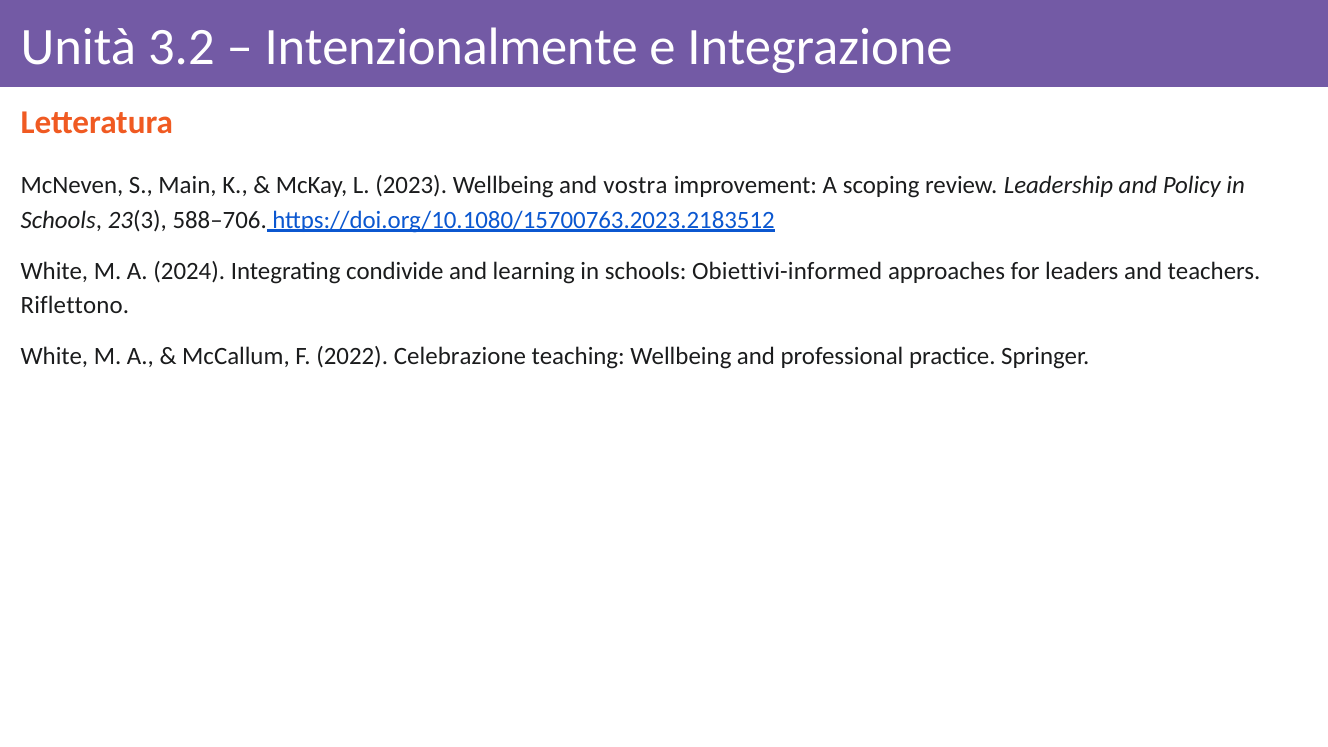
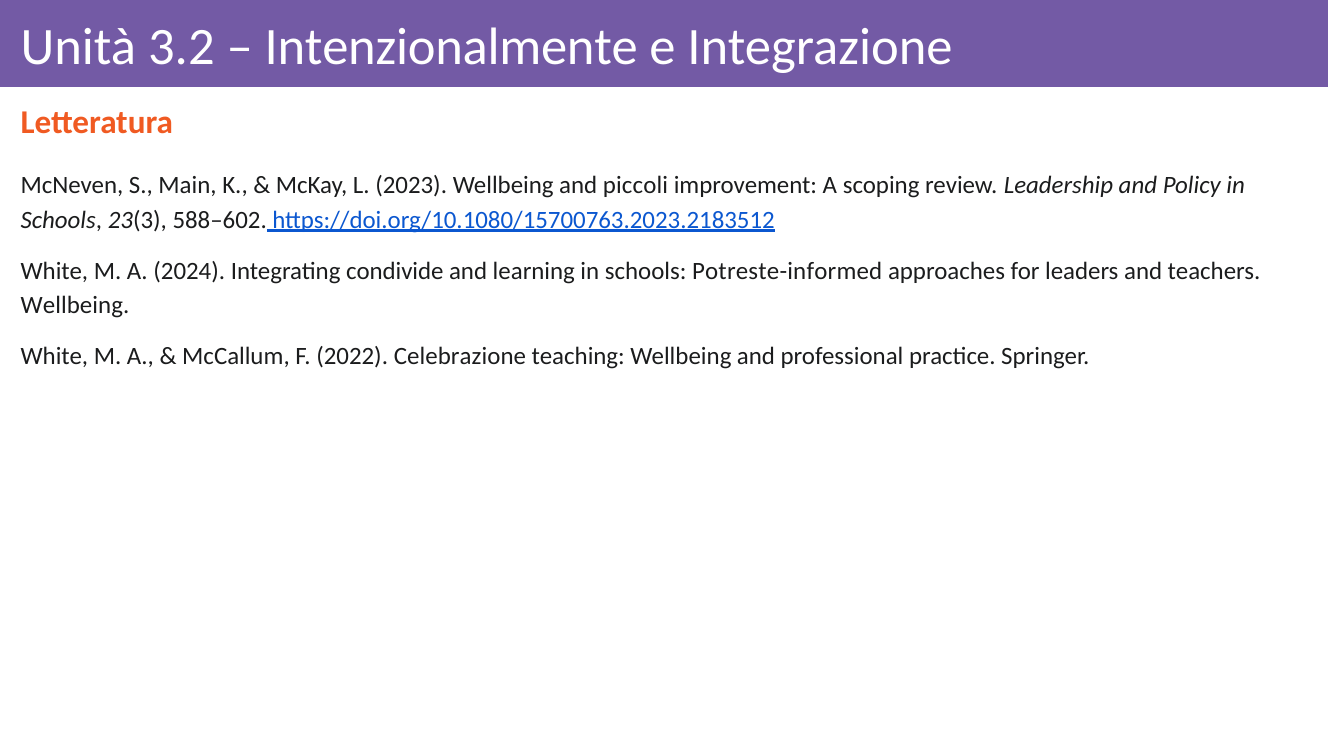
vostra: vostra -> piccoli
588–706: 588–706 -> 588–602
Obiettivi-informed: Obiettivi-informed -> Potreste-informed
Riflettono at (75, 306): Riflettono -> Wellbeing
